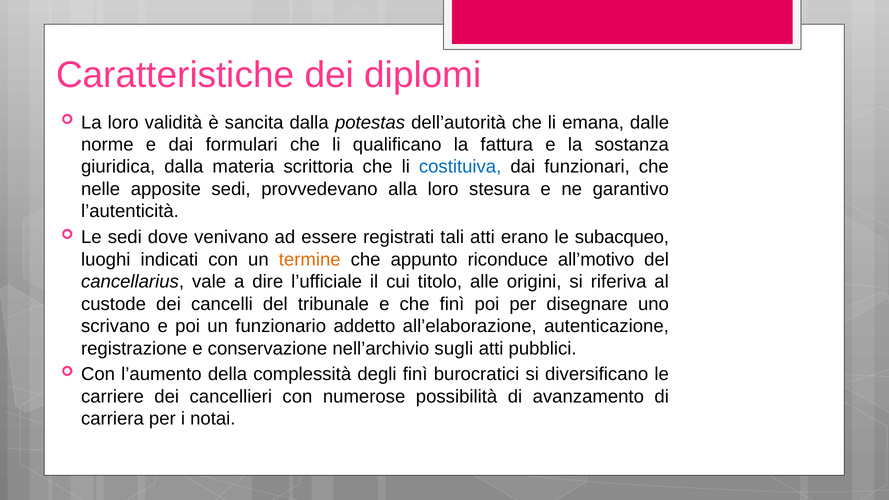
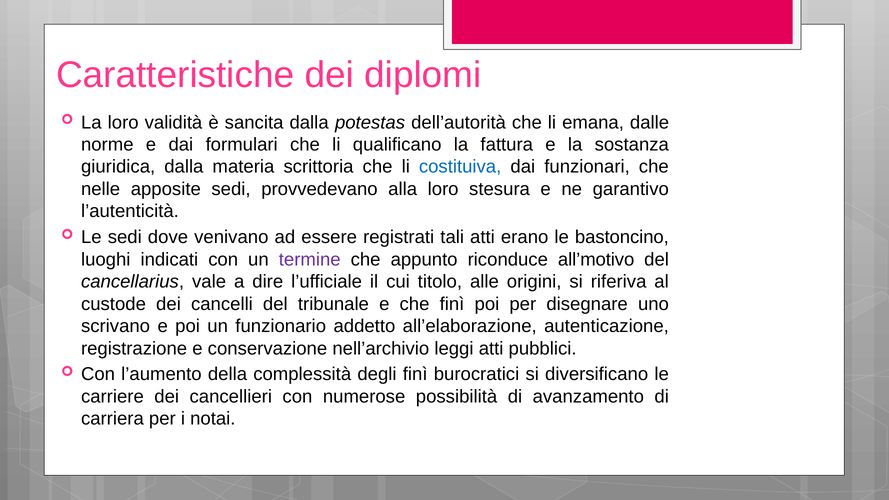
subacqueo: subacqueo -> bastoncino
termine colour: orange -> purple
sugli: sugli -> leggi
